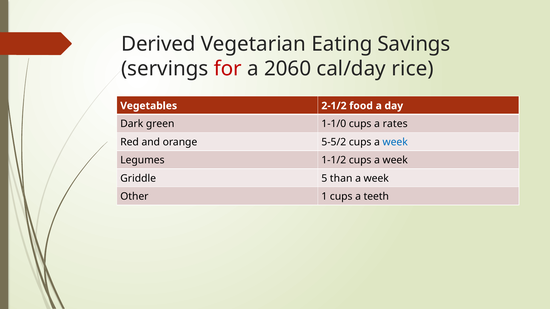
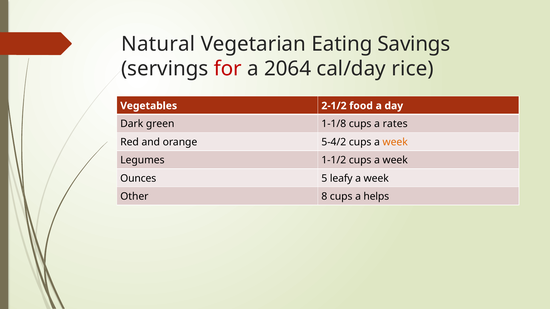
Derived: Derived -> Natural
2060: 2060 -> 2064
1-1/0: 1-1/0 -> 1-1/8
5-5/2: 5-5/2 -> 5-4/2
week at (395, 142) colour: blue -> orange
Griddle: Griddle -> Ounces
than: than -> leafy
1: 1 -> 8
teeth: teeth -> helps
